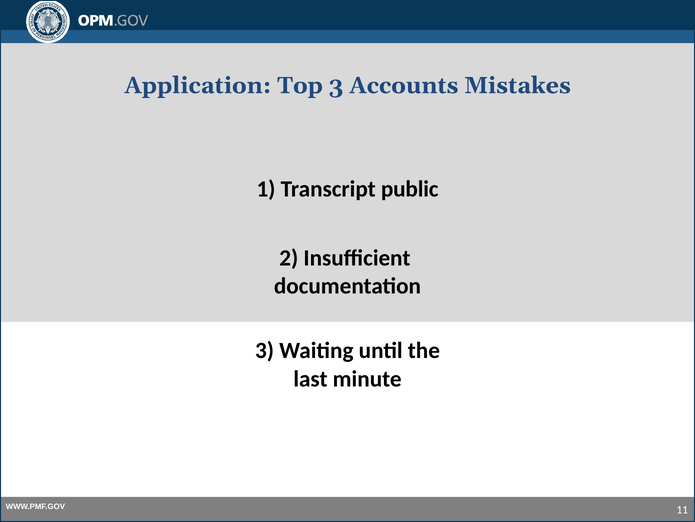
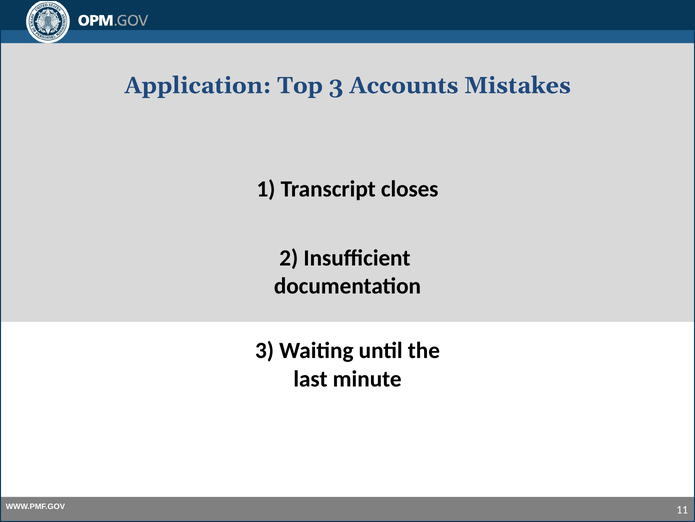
public: public -> closes
